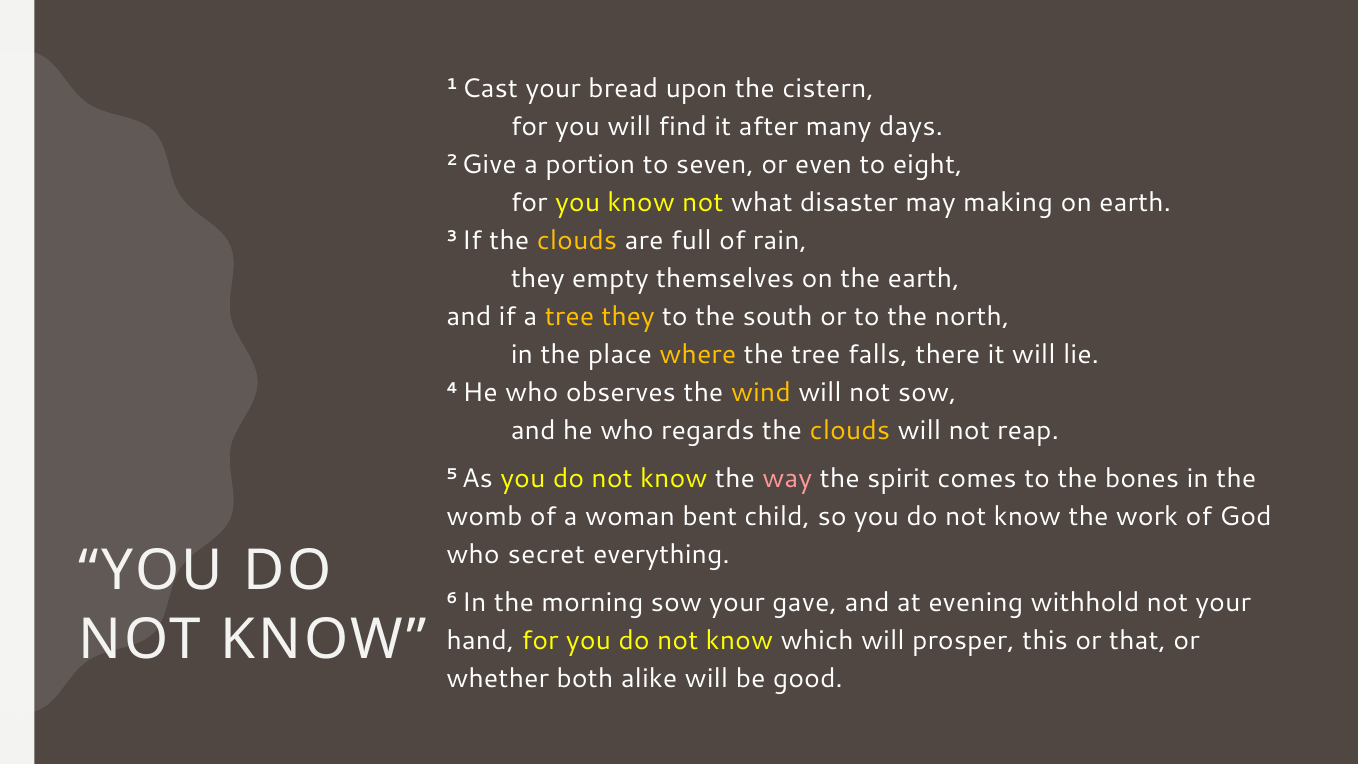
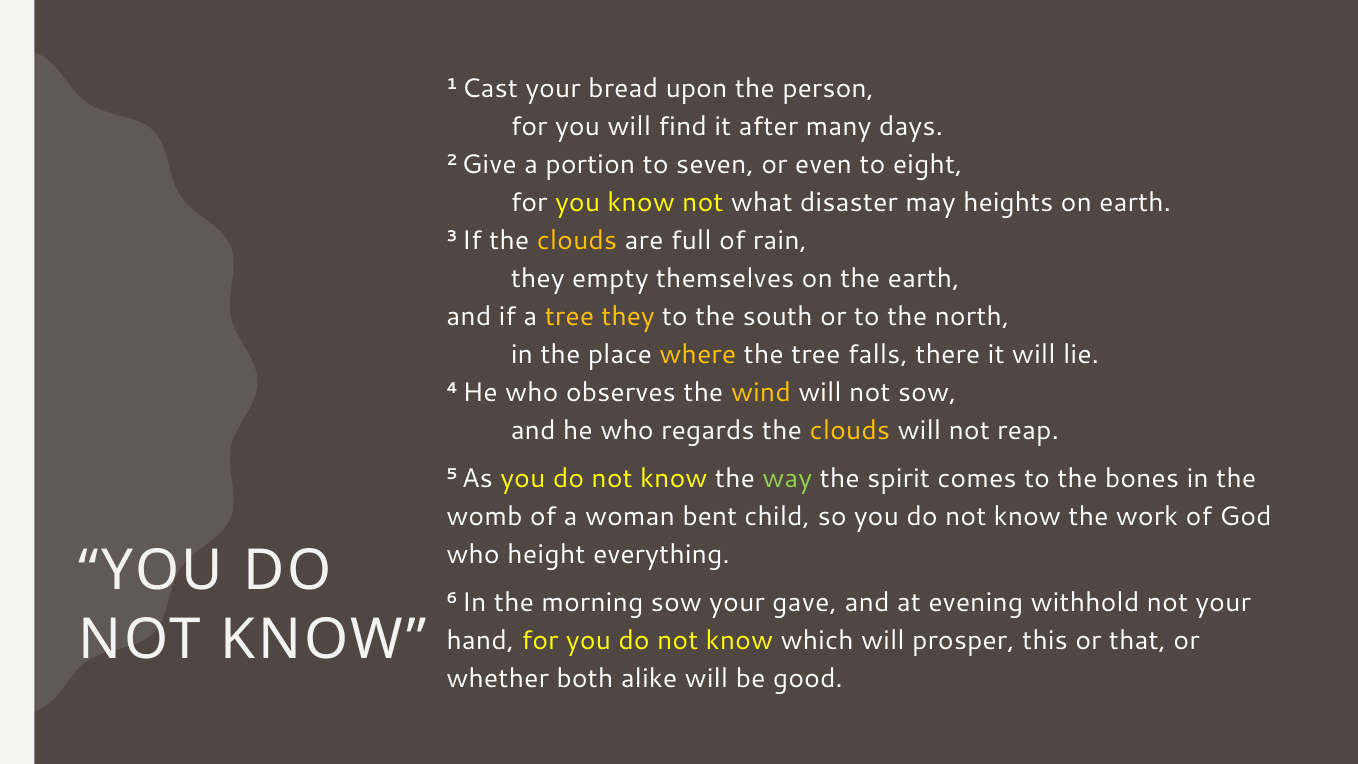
cistern: cistern -> person
making: making -> heights
way colour: pink -> light green
secret: secret -> height
